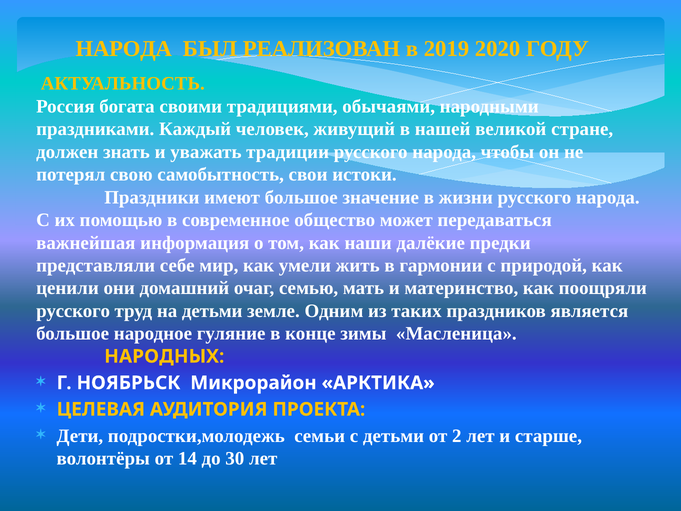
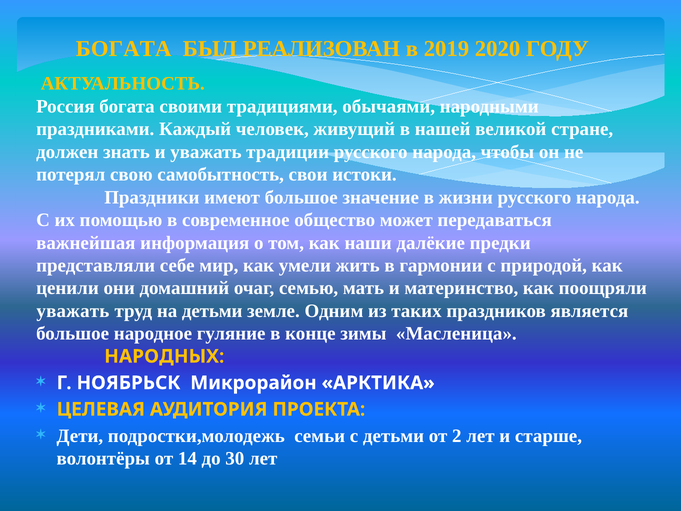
НАРОДА at (124, 49): НАРОДА -> БОГАТА
русского at (73, 311): русского -> уважать
